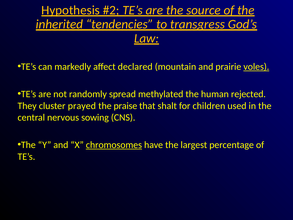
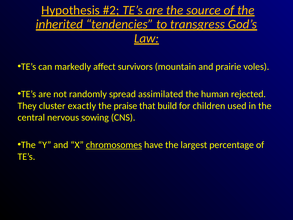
declared: declared -> survivors
voles underline: present -> none
methylated: methylated -> assimilated
prayed: prayed -> exactly
shalt: shalt -> build
